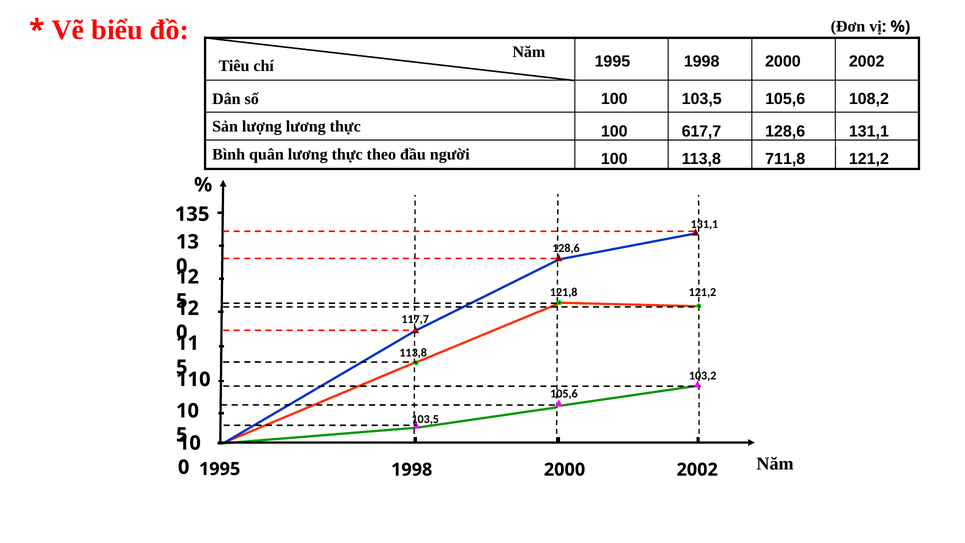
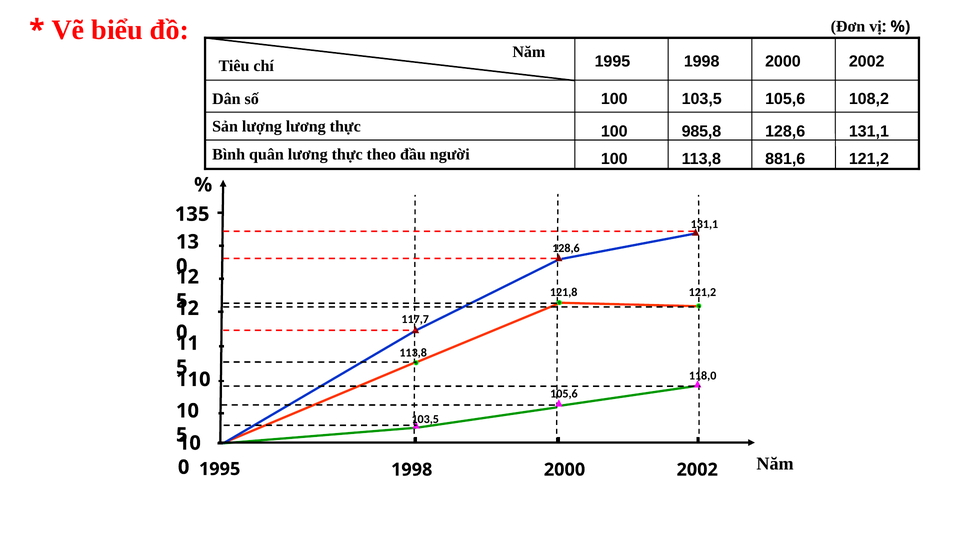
617,7: 617,7 -> 985,8
711,8: 711,8 -> 881,6
103,2: 103,2 -> 118,0
